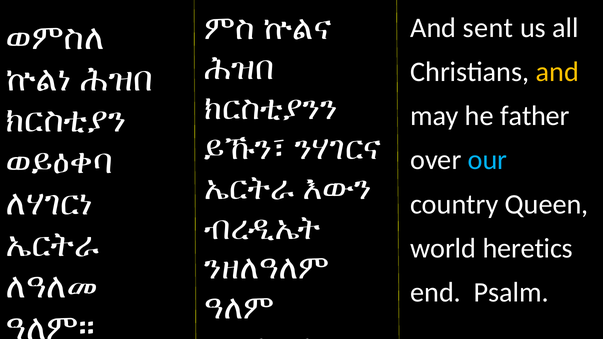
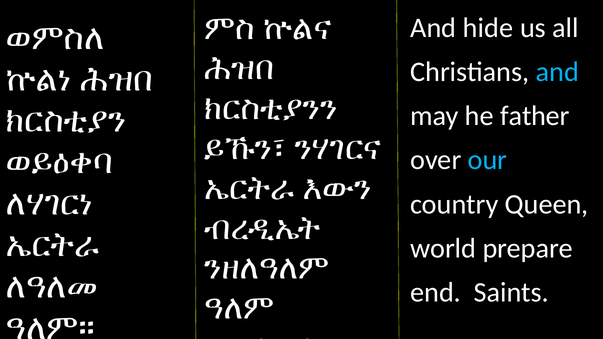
sent: sent -> hide
and at (557, 72) colour: yellow -> light blue
heretics: heretics -> prepare
Psalm: Psalm -> Saints
